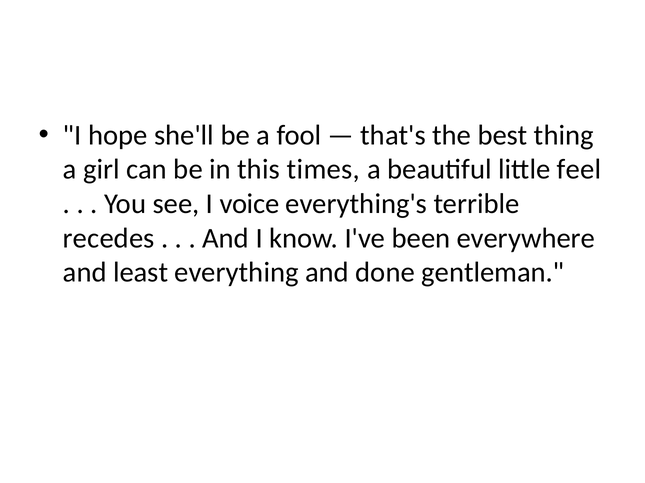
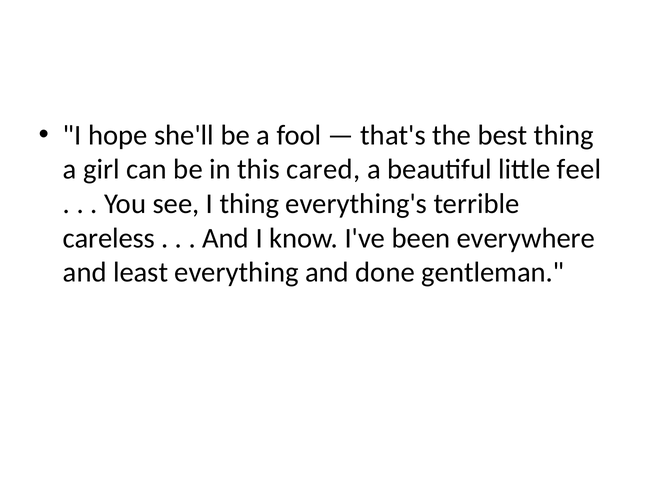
times: times -> cared
I voice: voice -> thing
recedes: recedes -> careless
